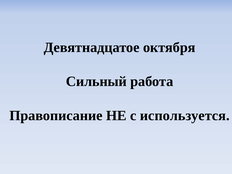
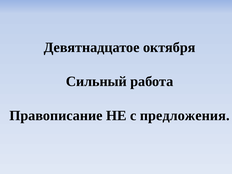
используется: используется -> предложения
